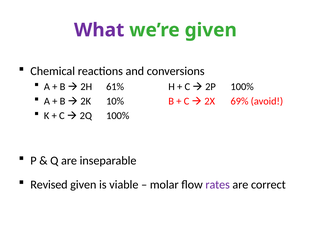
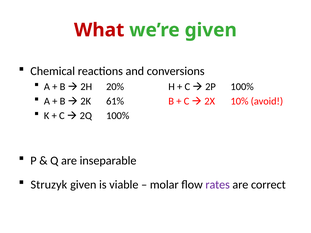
What colour: purple -> red
61%: 61% -> 20%
10%: 10% -> 61%
69%: 69% -> 10%
Revised: Revised -> Struzyk
